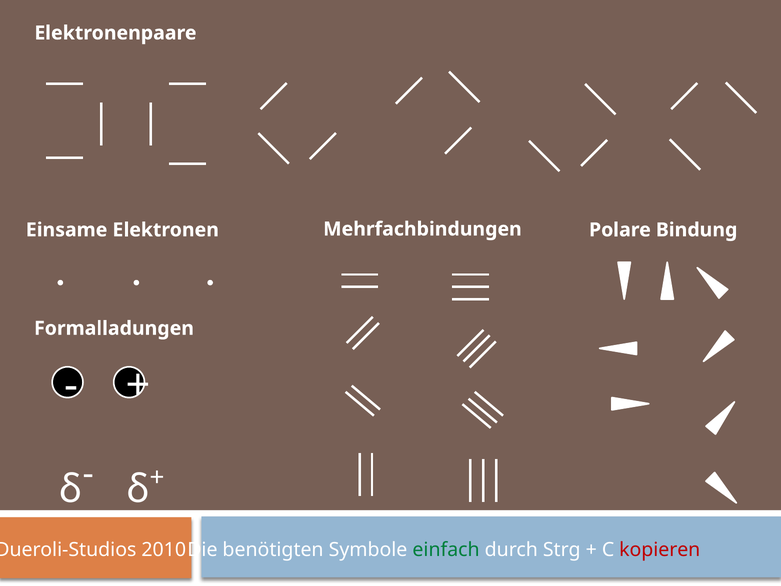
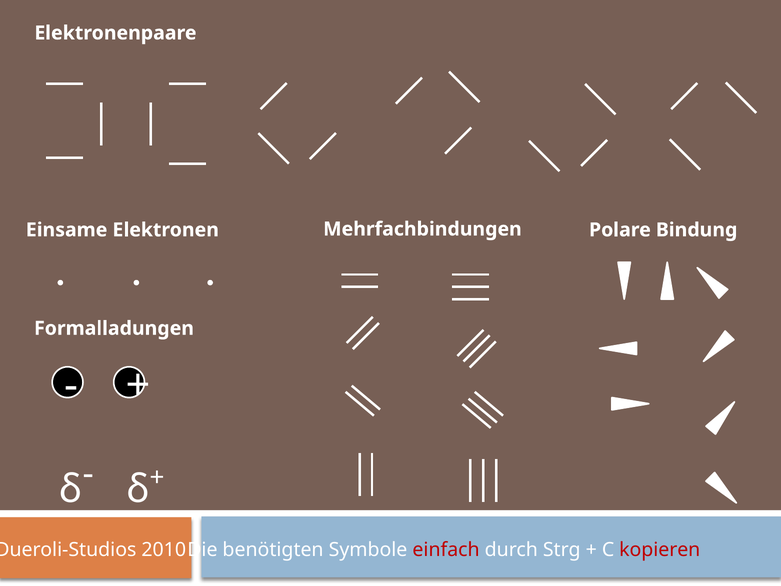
einfach colour: green -> red
